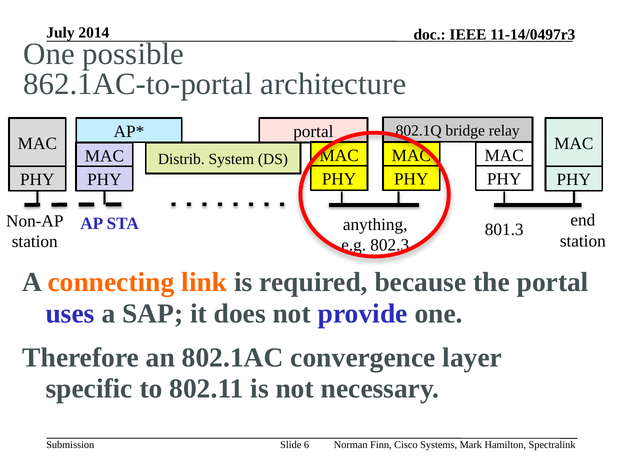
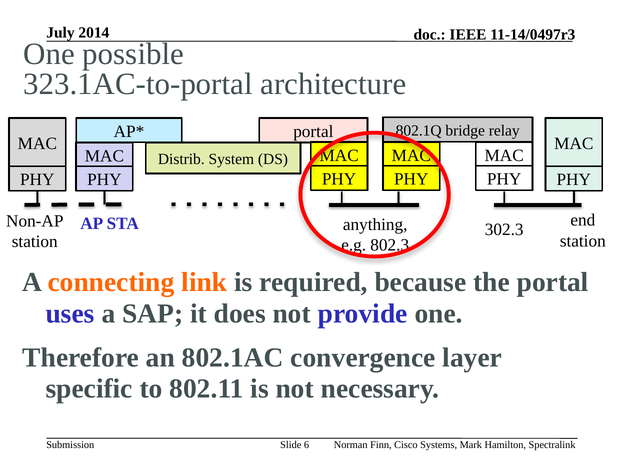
862.1AC-to-portal: 862.1AC-to-portal -> 323.1AC-to-portal
801.3: 801.3 -> 302.3
